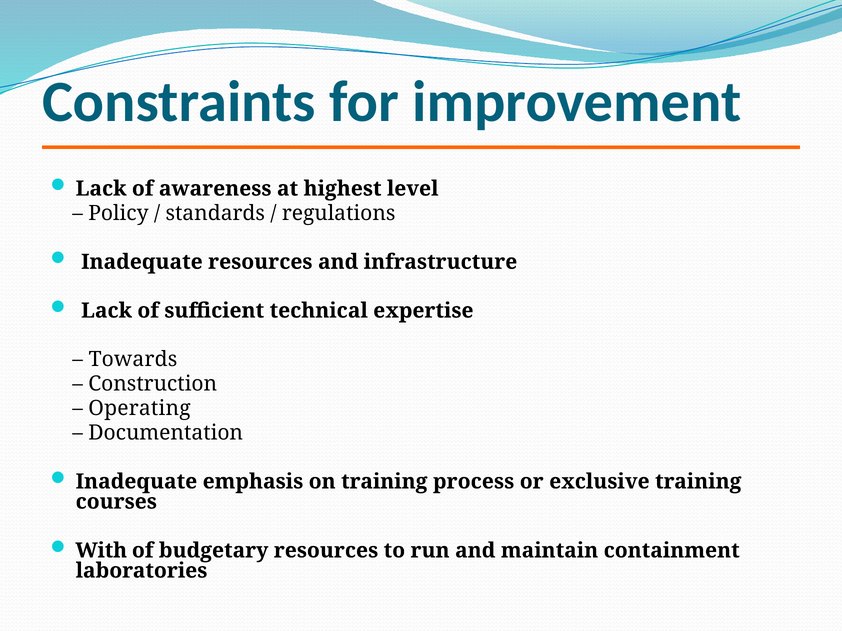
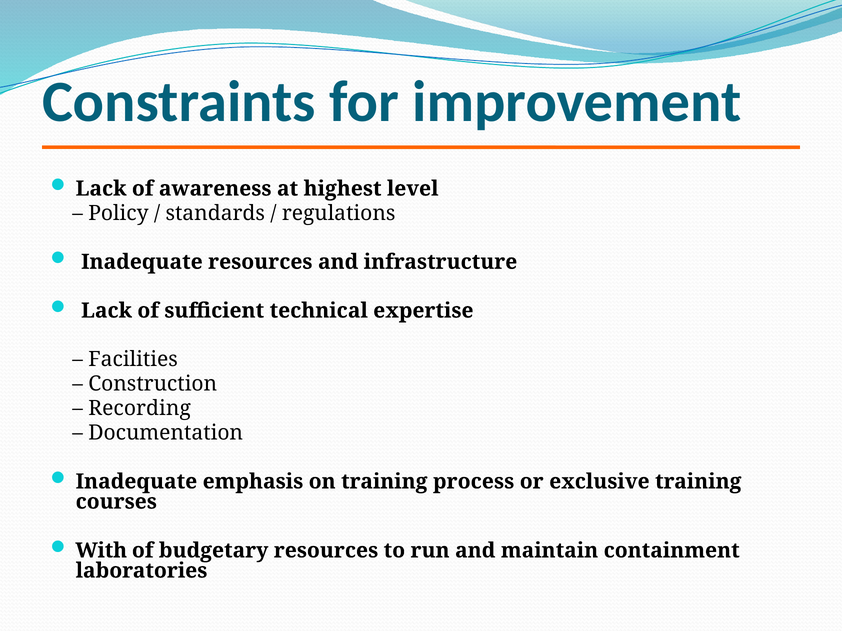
Towards: Towards -> Facilities
Operating: Operating -> Recording
